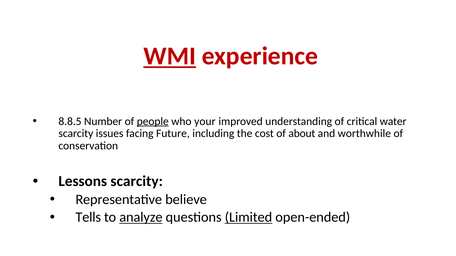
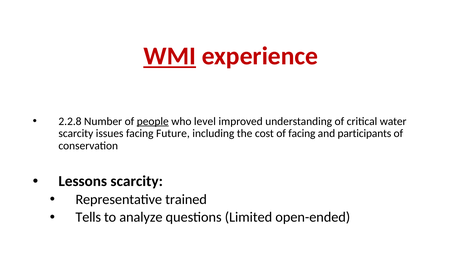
8.8.5: 8.8.5 -> 2.2.8
your: your -> level
of about: about -> facing
worthwhile: worthwhile -> participants
believe: believe -> trained
analyze underline: present -> none
Limited underline: present -> none
